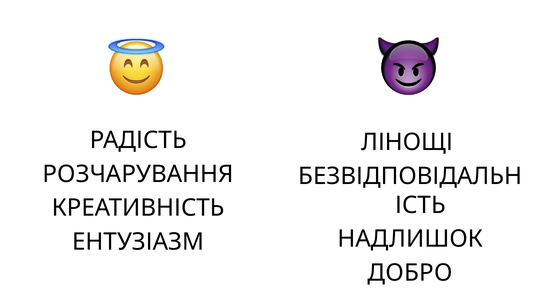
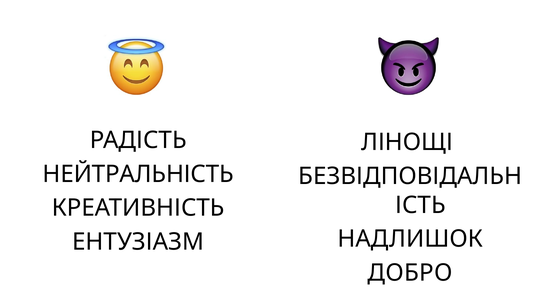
РОЗЧАРУВАННЯ: РОЗЧАРУВАННЯ -> НЕЙТРАЛЬНІСТЬ
